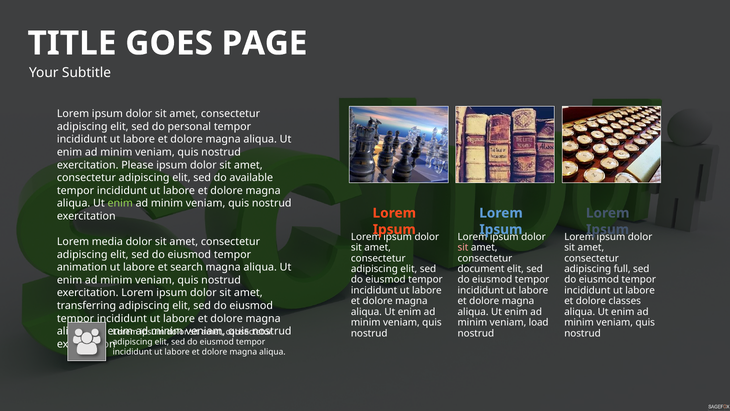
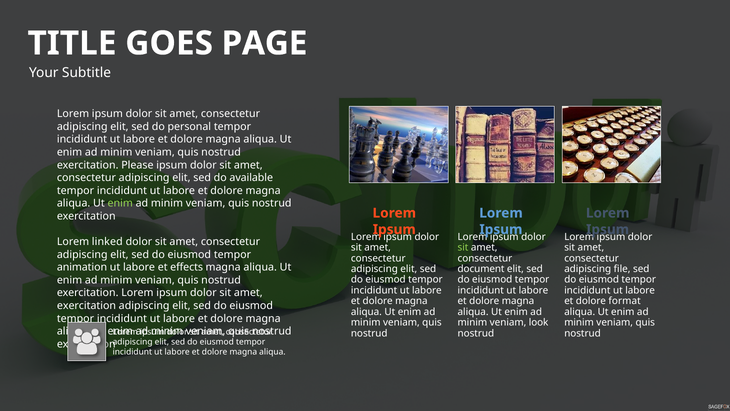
media: media -> linked
sit at (463, 247) colour: pink -> light green
search: search -> effects
full: full -> file
classes: classes -> format
transferring at (87, 305): transferring -> exercitation
load: load -> look
